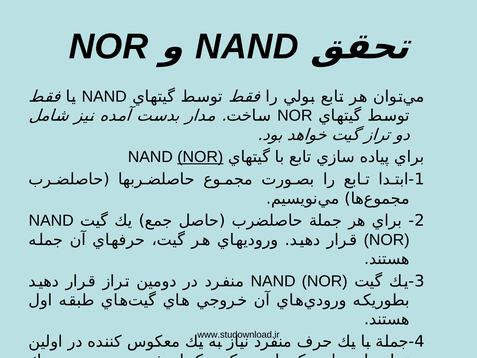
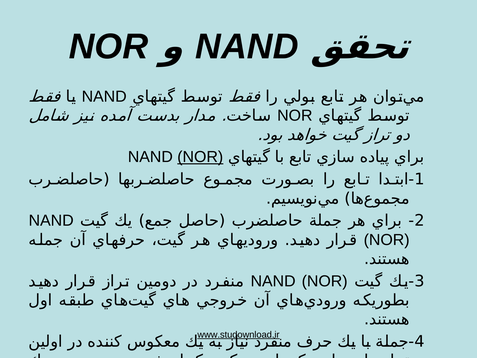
www.studownload.ir underline: none -> present
